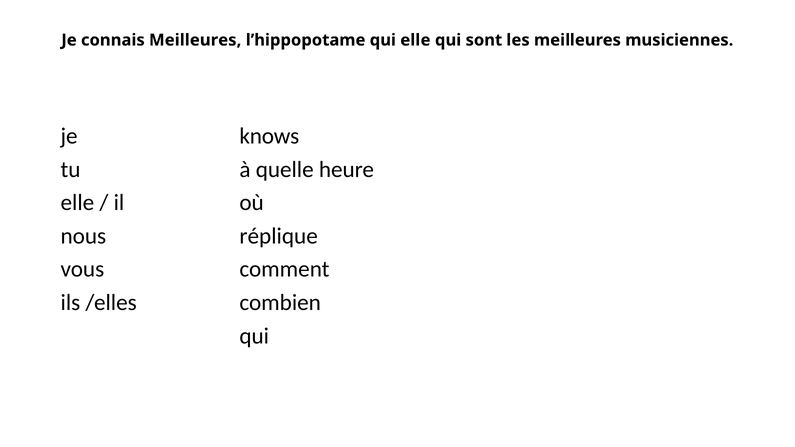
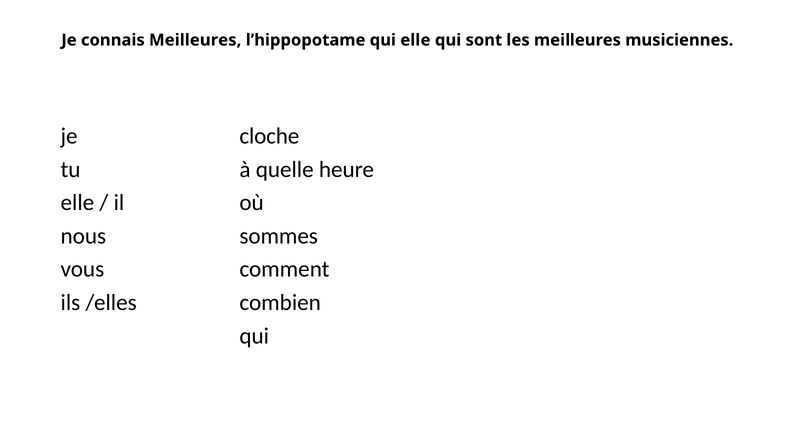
knows: knows -> cloche
réplique: réplique -> sommes
